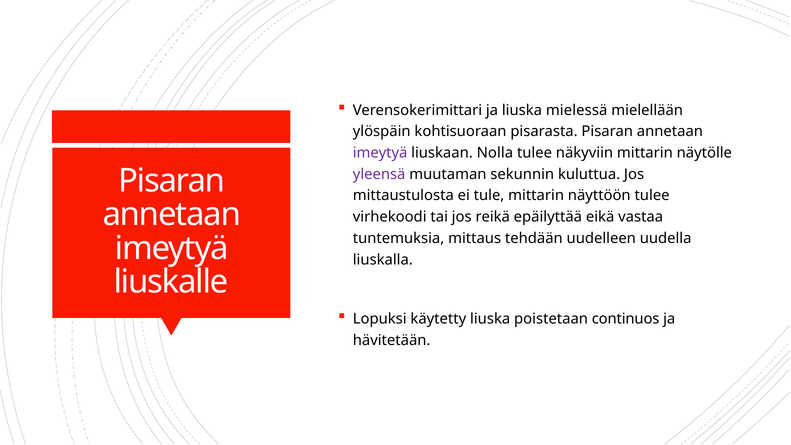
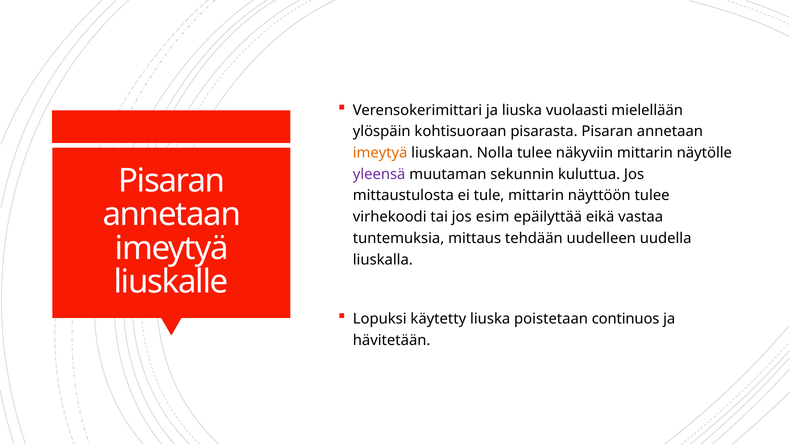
mielessä: mielessä -> vuolaasti
imeytyä at (380, 153) colour: purple -> orange
reikä: reikä -> esim
